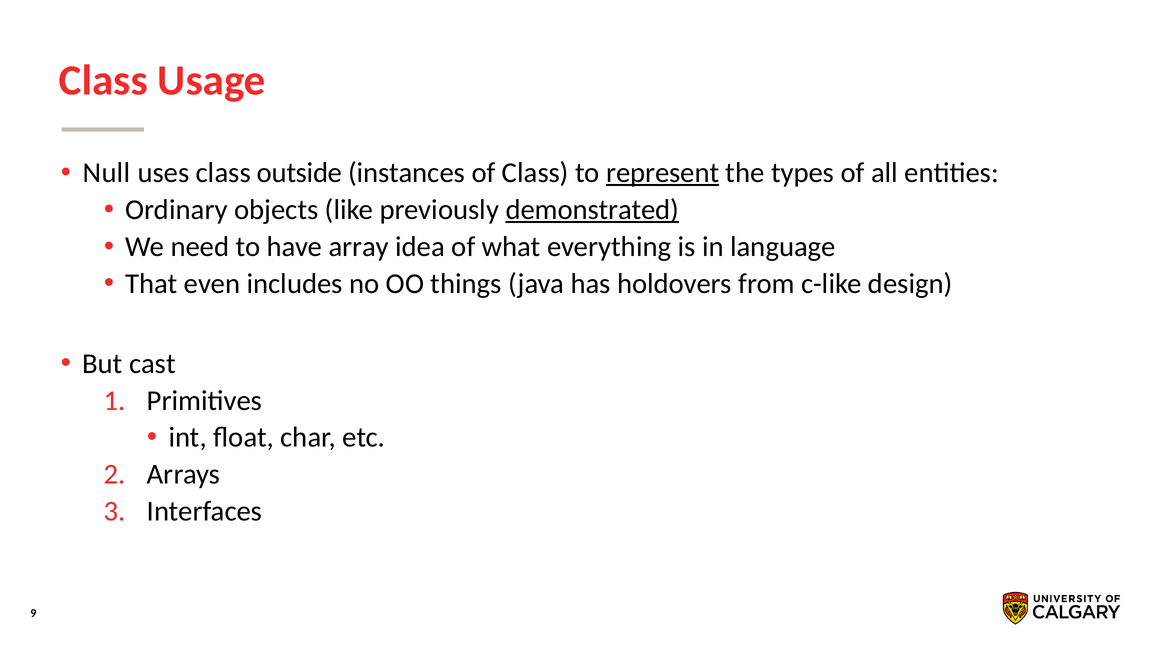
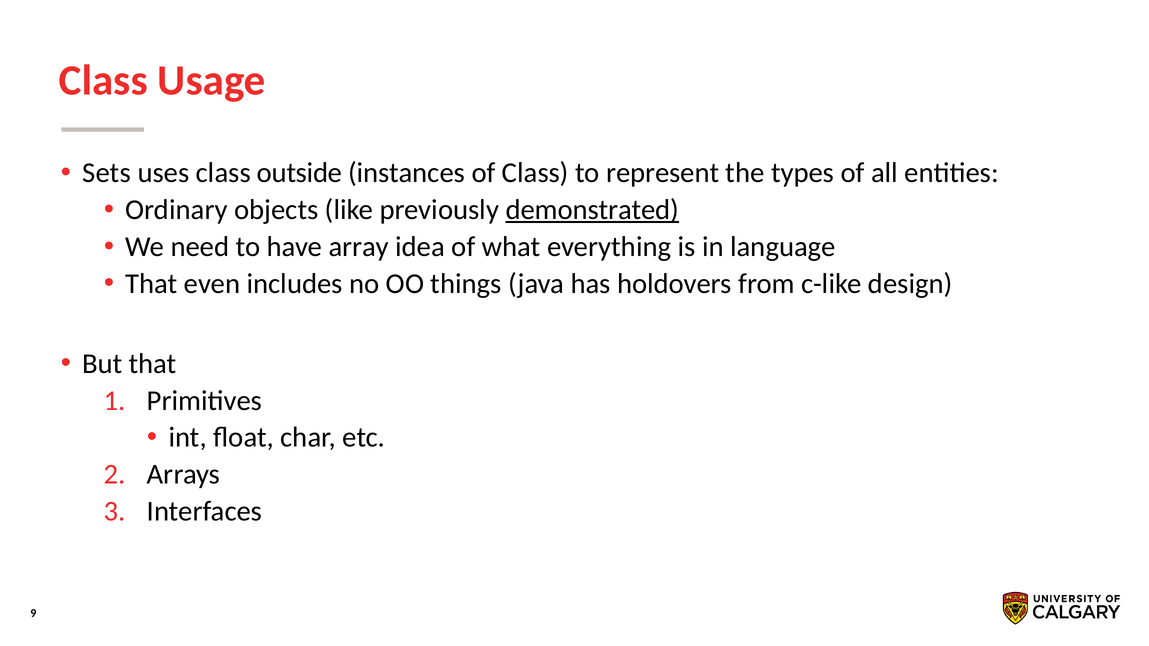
Null: Null -> Sets
represent underline: present -> none
But cast: cast -> that
